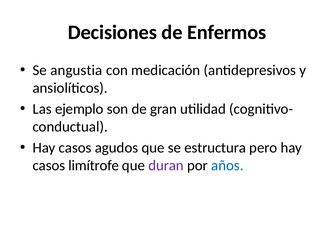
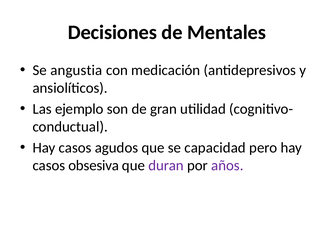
Enfermos: Enfermos -> Mentales
estructura: estructura -> capacidad
limítrofe: limítrofe -> obsesiva
años colour: blue -> purple
